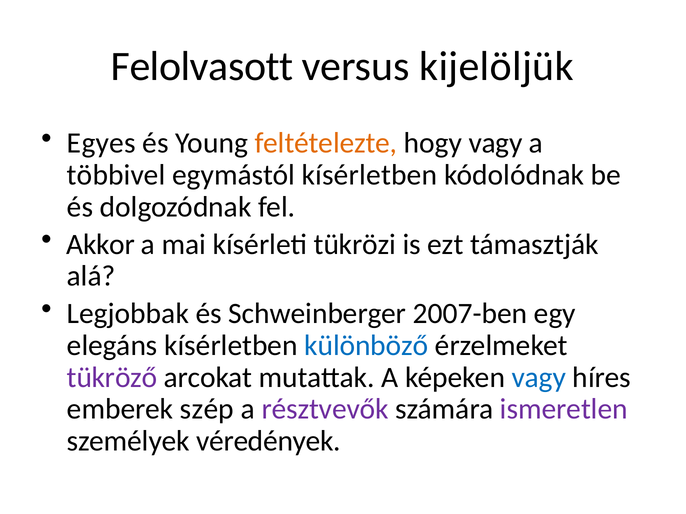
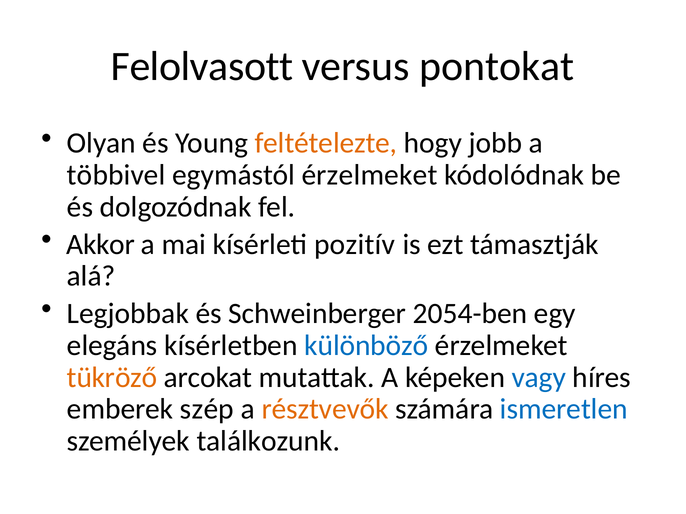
kijelöljük: kijelöljük -> pontokat
Egyes: Egyes -> Olyan
hogy vagy: vagy -> jobb
egymástól kísérletben: kísérletben -> érzelmeket
tükrözi: tükrözi -> pozitív
2007-ben: 2007-ben -> 2054-ben
tükröző colour: purple -> orange
résztvevők colour: purple -> orange
ismeretlen colour: purple -> blue
véredények: véredények -> találkozunk
